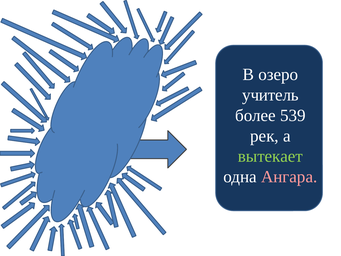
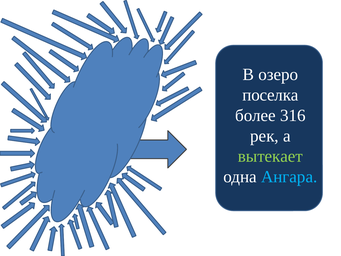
учитель: учитель -> поселка
539: 539 -> 316
Ангара colour: pink -> light blue
